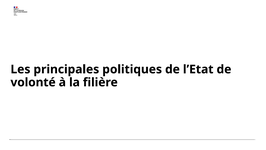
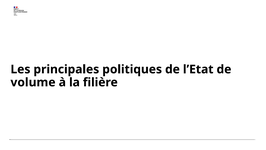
volonté: volonté -> volume
